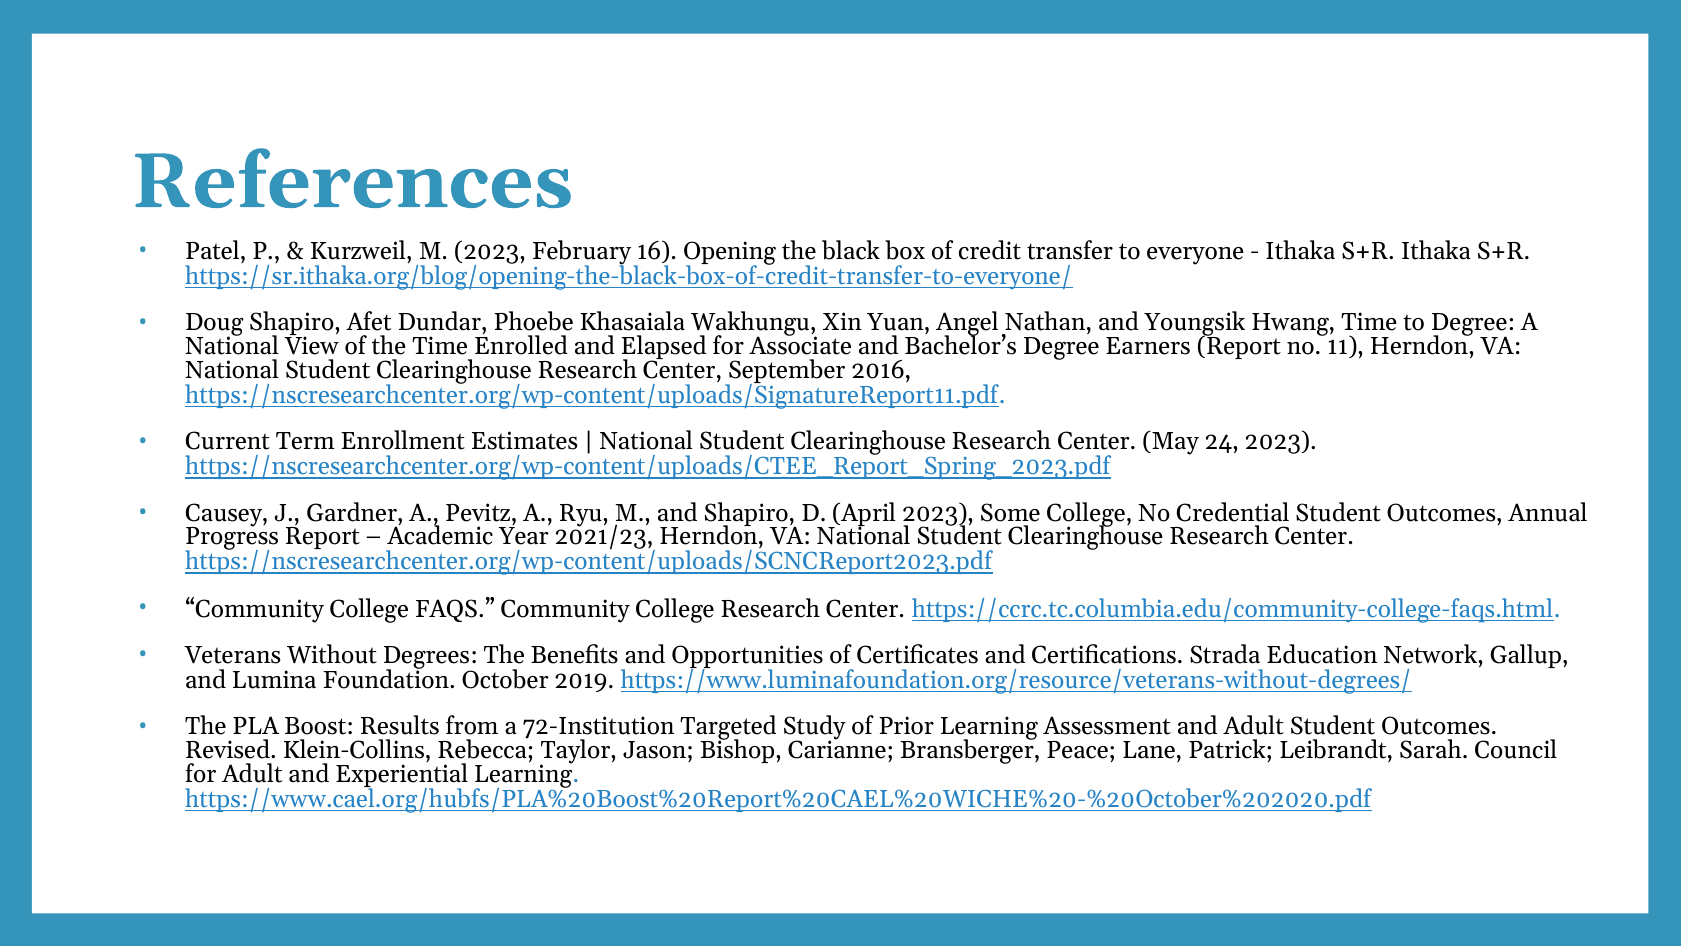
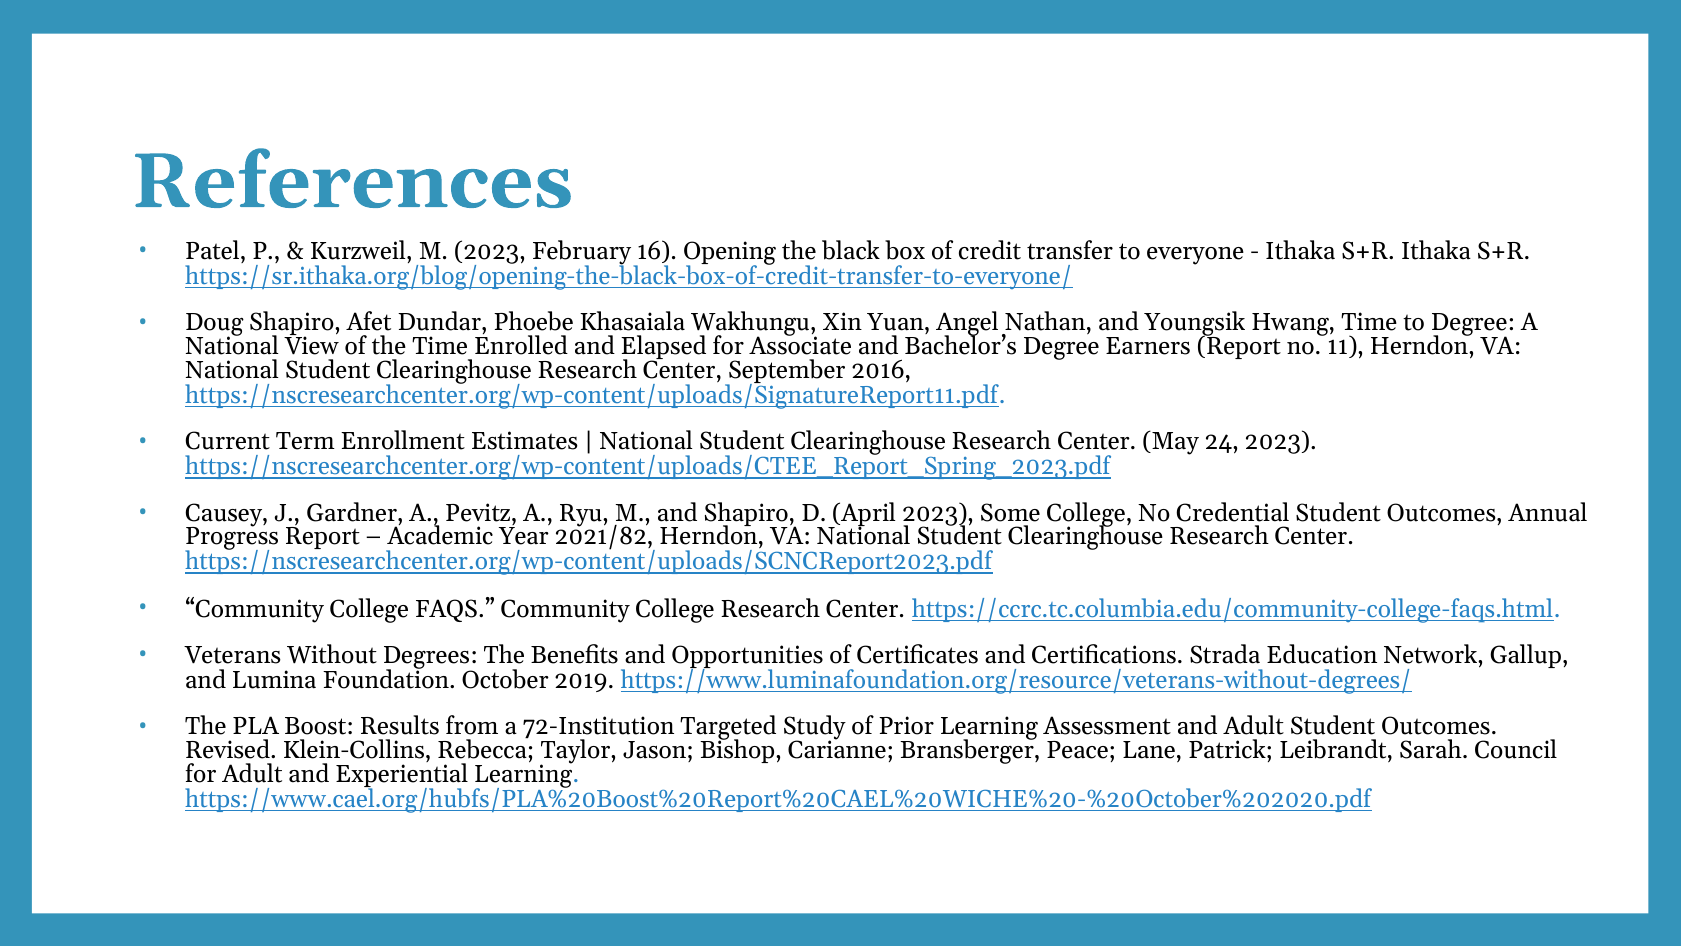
2021/23: 2021/23 -> 2021/82
